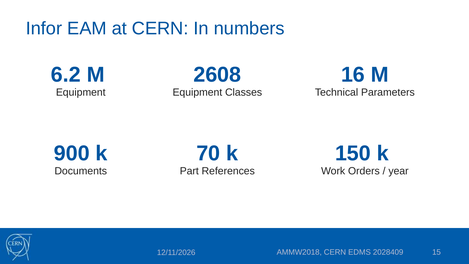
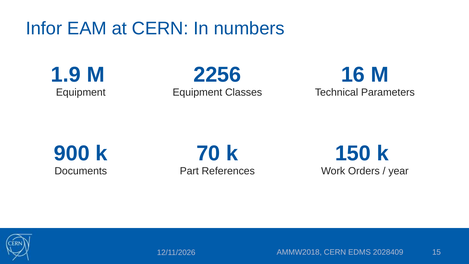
6.2: 6.2 -> 1.9
2608: 2608 -> 2256
